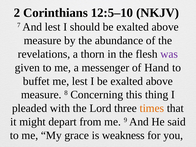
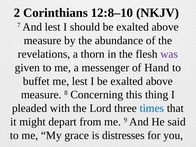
12:5–10: 12:5–10 -> 12:8–10
times colour: orange -> blue
weakness: weakness -> distresses
